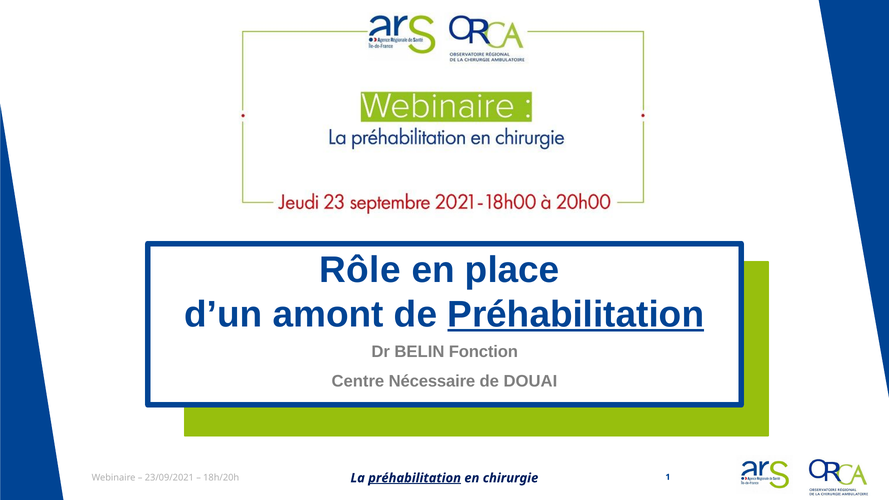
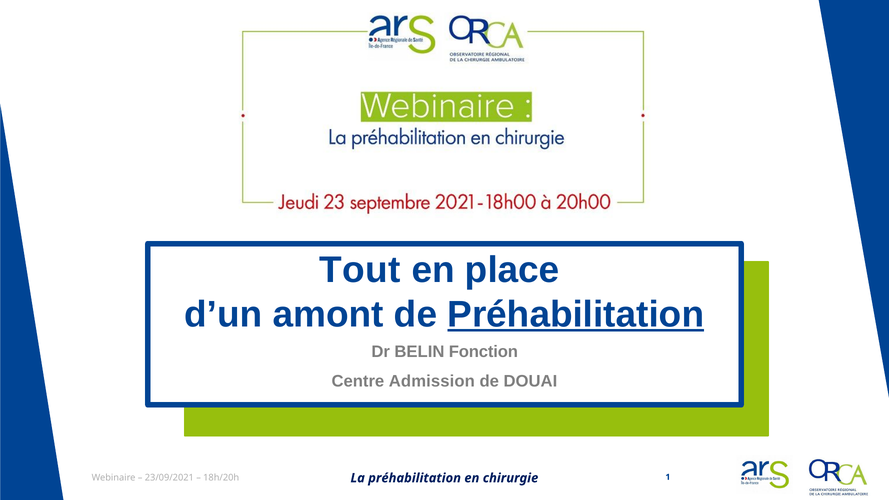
Rôle: Rôle -> Tout
Nécessaire: Nécessaire -> Admission
préhabilitation at (415, 478) underline: present -> none
